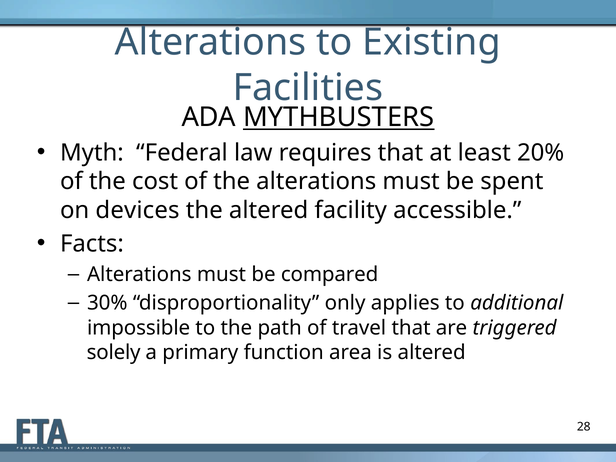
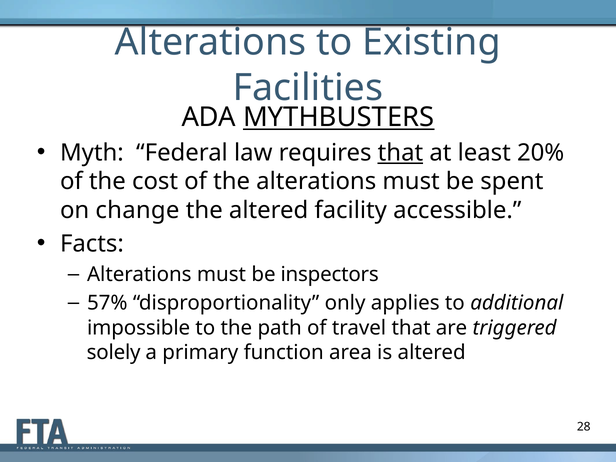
that at (400, 153) underline: none -> present
devices: devices -> change
compared: compared -> inspectors
30%: 30% -> 57%
